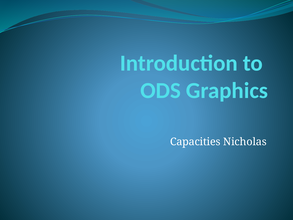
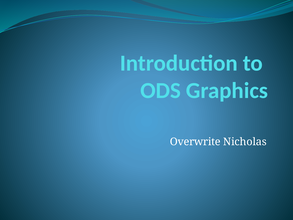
Capacities: Capacities -> Overwrite
